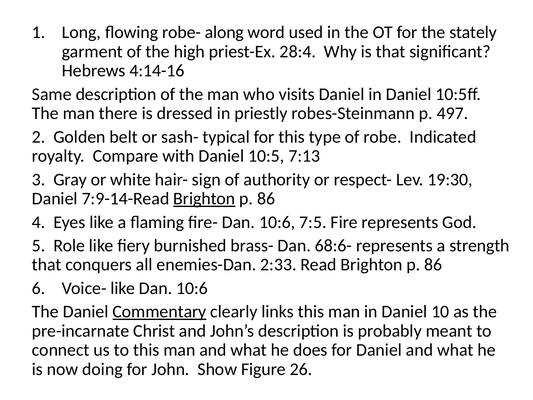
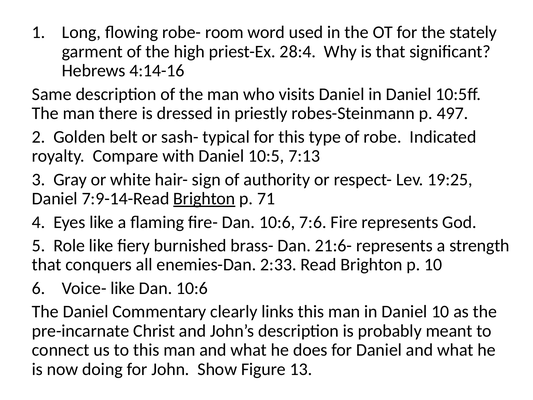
along: along -> room
19:30: 19:30 -> 19:25
86 at (266, 199): 86 -> 71
7:5: 7:5 -> 7:6
68:6-: 68:6- -> 21:6-
Read Brighton p 86: 86 -> 10
Commentary underline: present -> none
26: 26 -> 13
